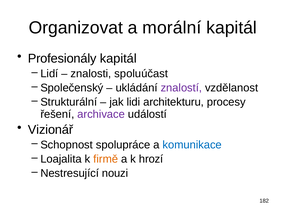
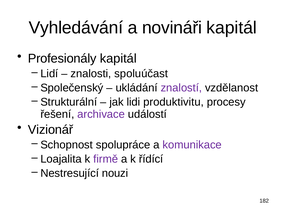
Organizovat: Organizovat -> Vyhledávání
morální: morální -> novináři
architekturu: architekturu -> produktivitu
komunikace colour: blue -> purple
firmě colour: orange -> purple
hrozí: hrozí -> řídící
